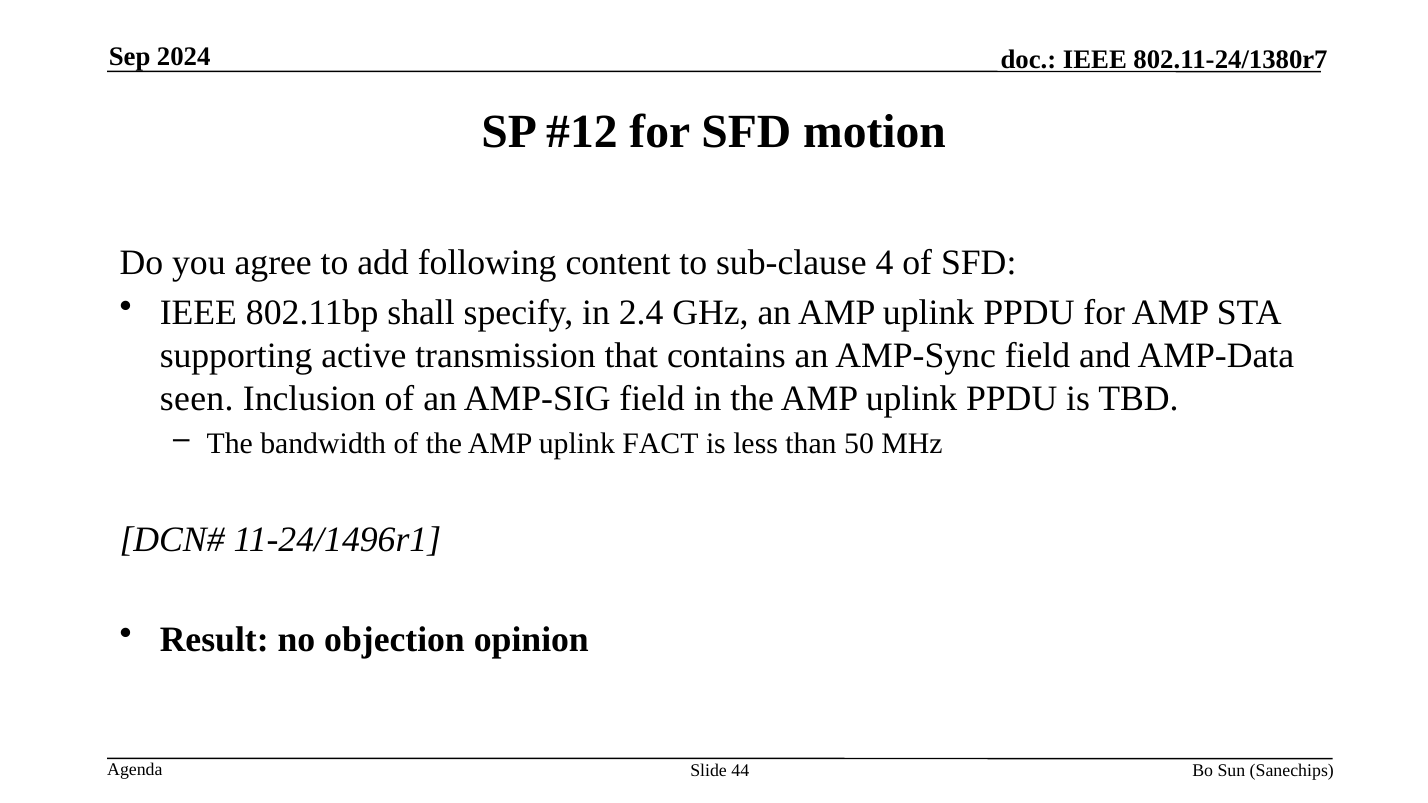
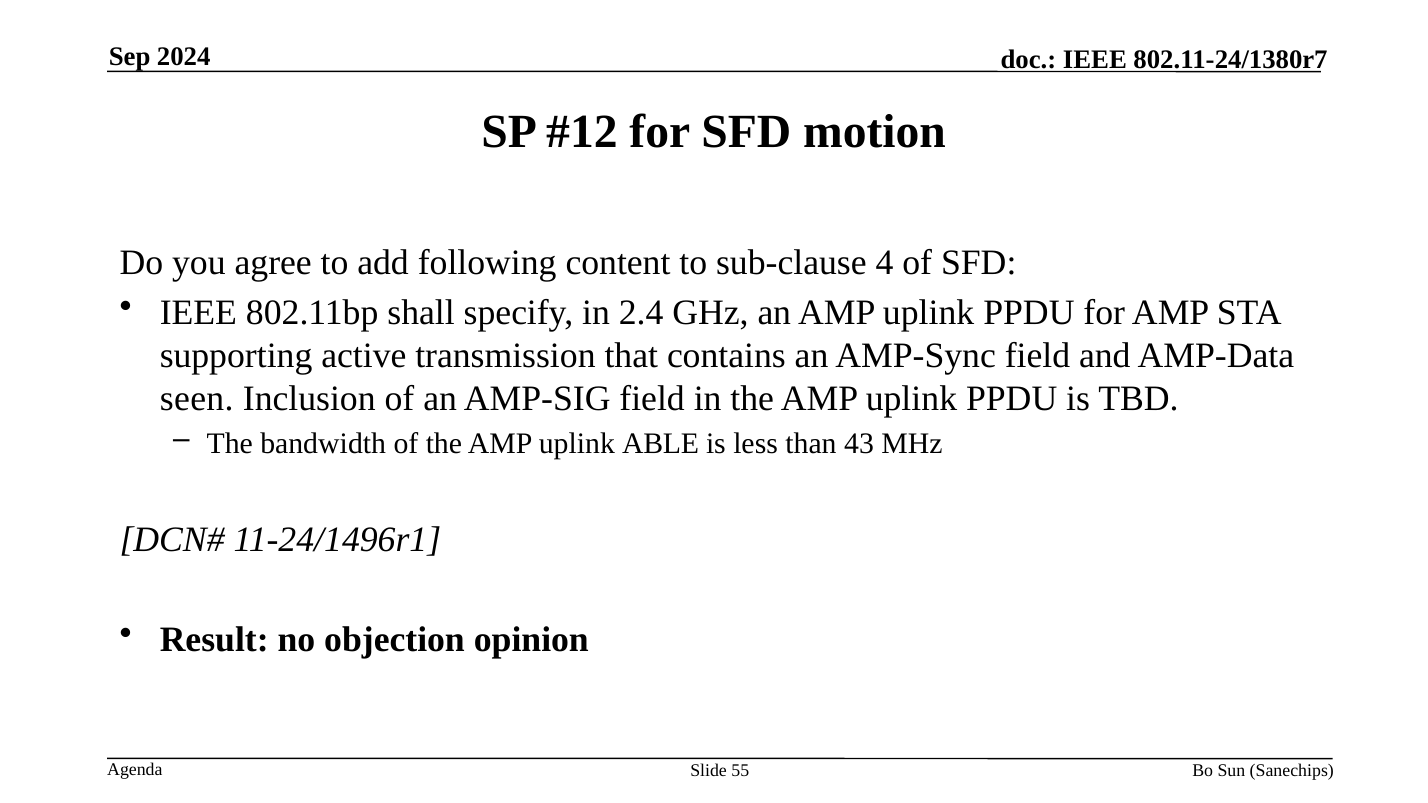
FACT: FACT -> ABLE
50: 50 -> 43
44: 44 -> 55
